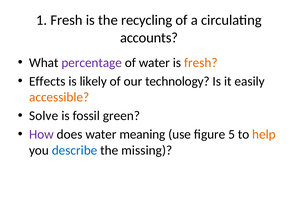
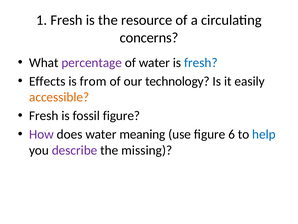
recycling: recycling -> resource
accounts: accounts -> concerns
fresh at (201, 63) colour: orange -> blue
likely: likely -> from
Solve at (44, 116): Solve -> Fresh
fossil green: green -> figure
5: 5 -> 6
help colour: orange -> blue
describe colour: blue -> purple
